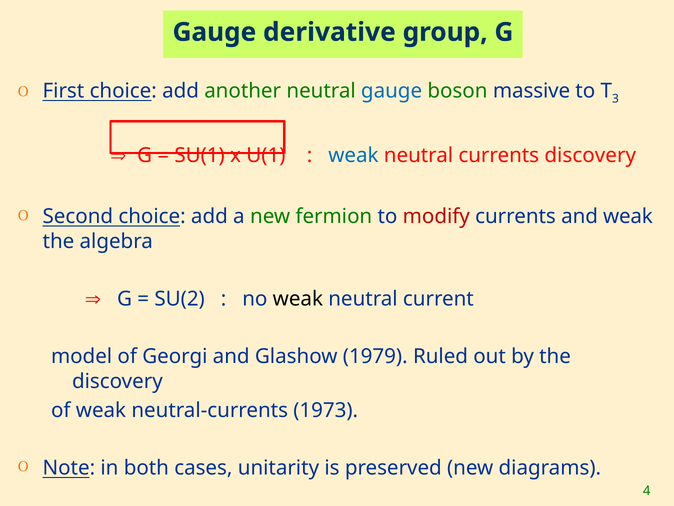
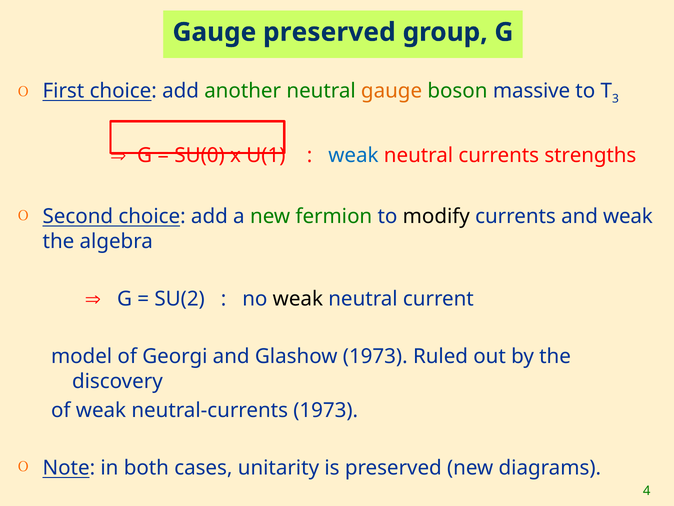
Gauge derivative: derivative -> preserved
gauge at (392, 91) colour: blue -> orange
SU(1: SU(1 -> SU(0
currents discovery: discovery -> strengths
modify colour: red -> black
Glashow 1979: 1979 -> 1973
